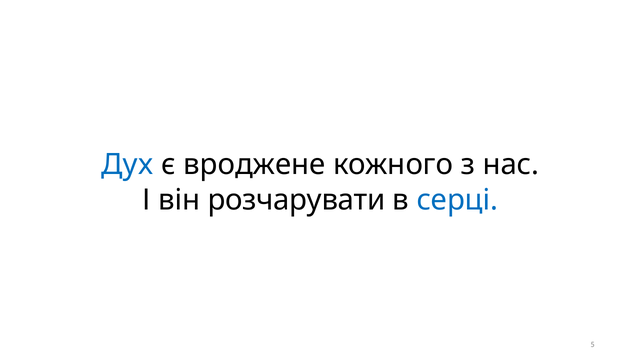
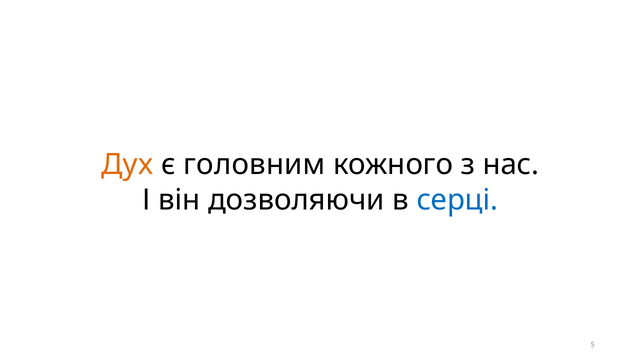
Дух colour: blue -> orange
вроджене: вроджене -> головним
розчарувати: розчарувати -> дозволяючи
